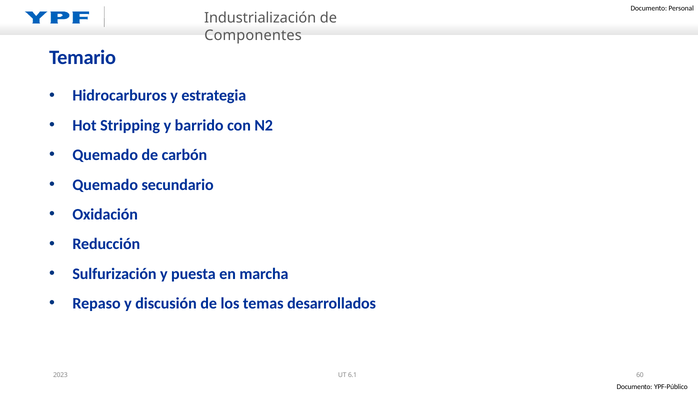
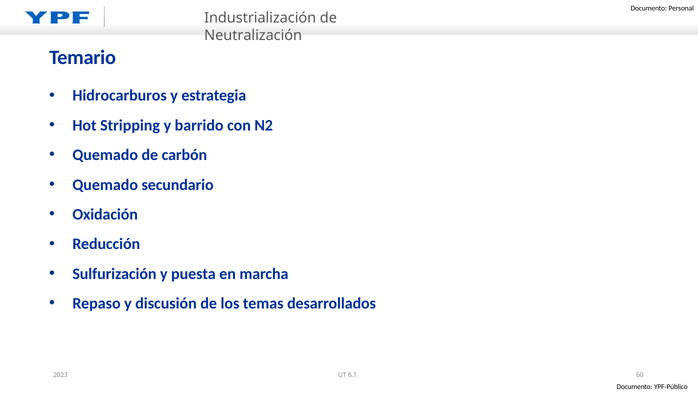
Componentes: Componentes -> Neutralización
